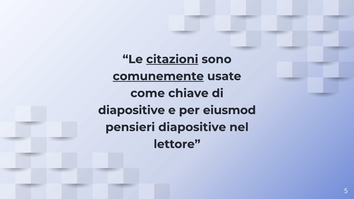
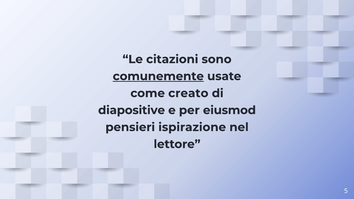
citazioni underline: present -> none
chiave: chiave -> creato
pensieri diapositive: diapositive -> ispirazione
